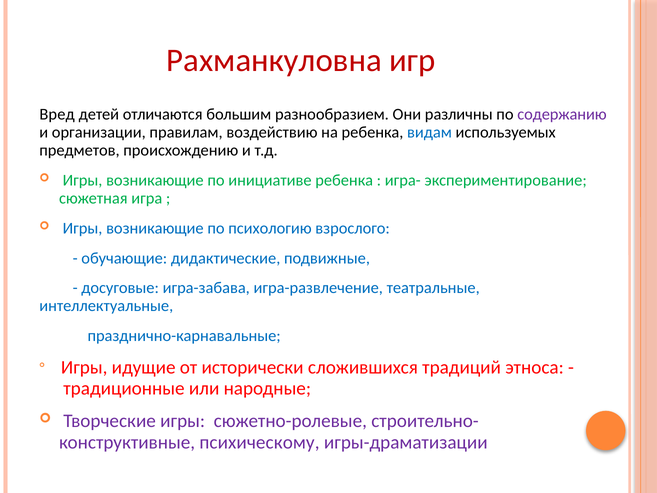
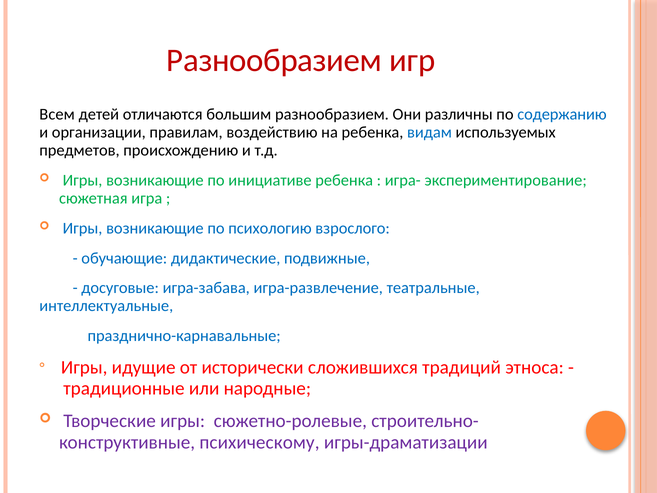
Рахманкуловна at (274, 60): Рахманкуловна -> Разнообразием
Вред: Вред -> Всем
содержанию colour: purple -> blue
